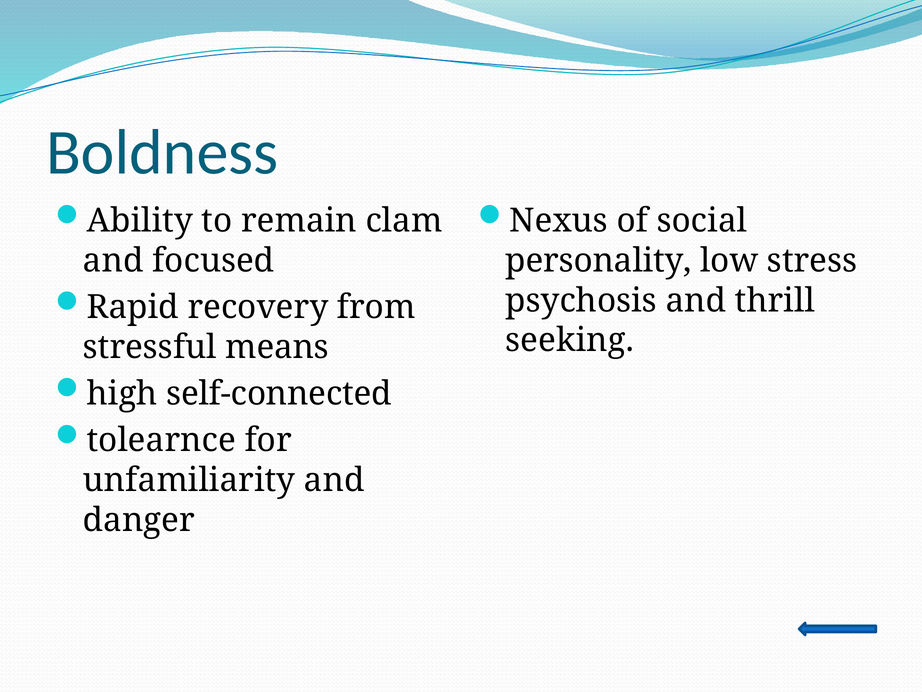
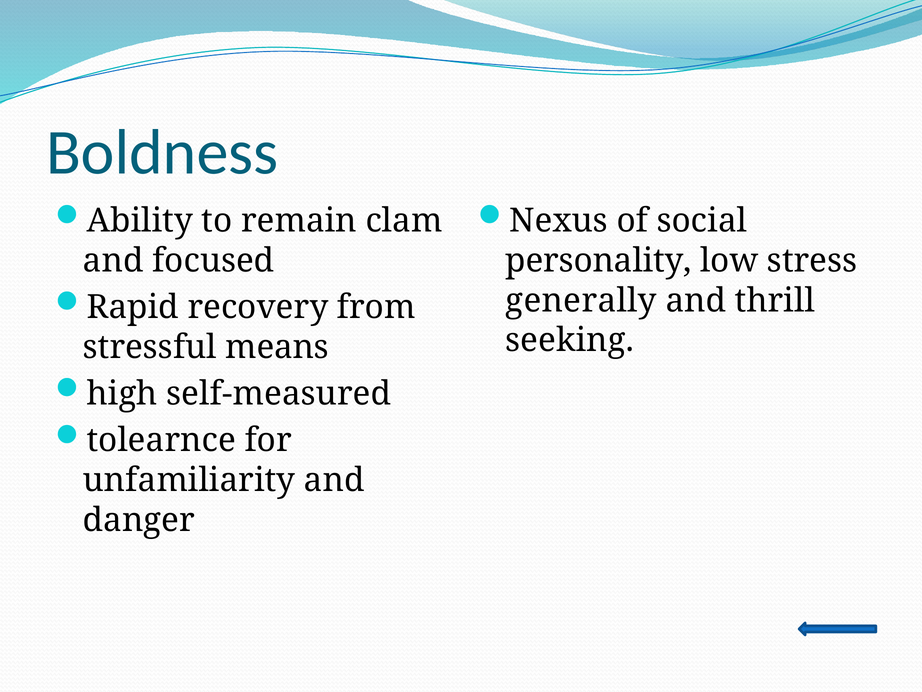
psychosis: psychosis -> generally
self-connected: self-connected -> self-measured
